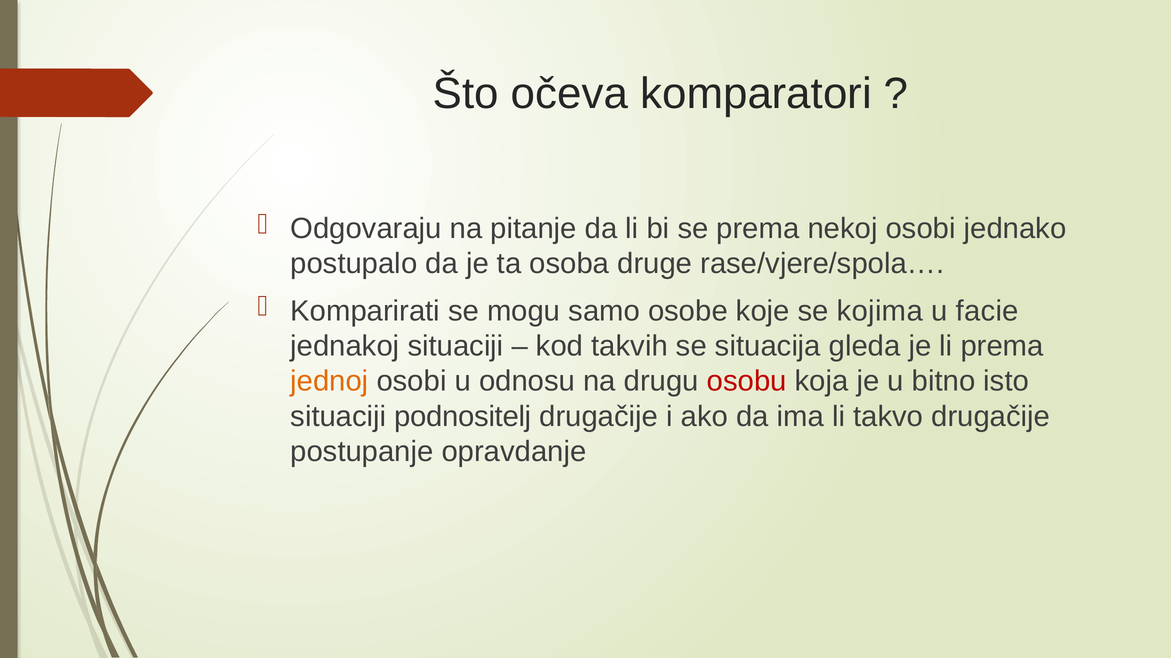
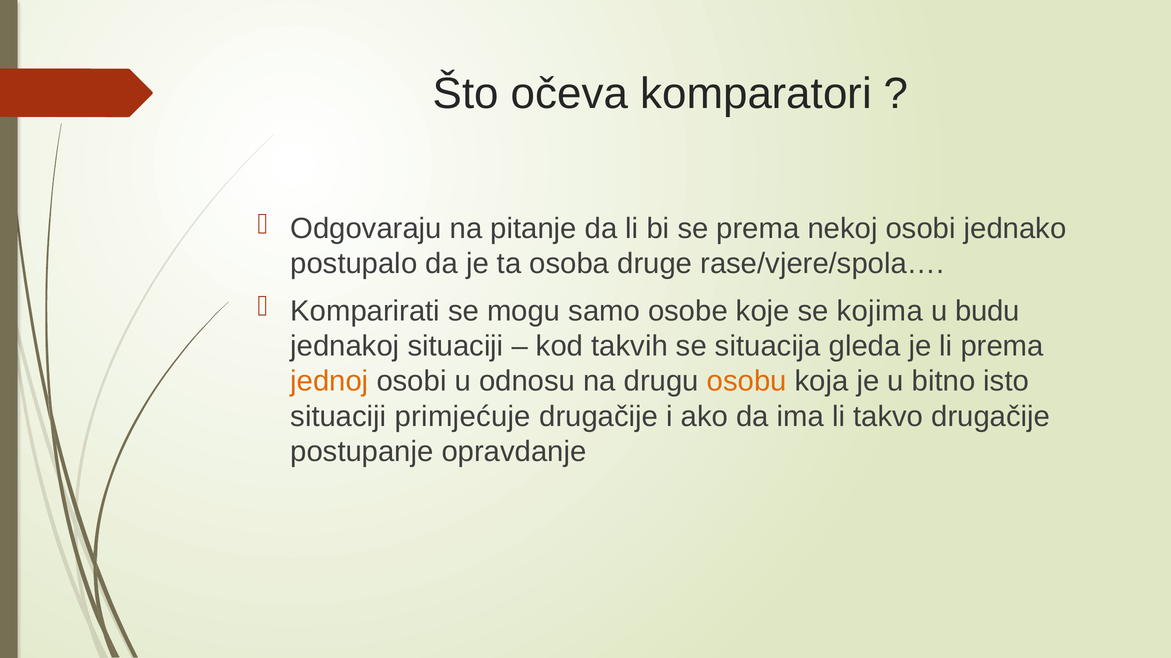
facie: facie -> budu
osobu colour: red -> orange
podnositelj: podnositelj -> primjećuje
